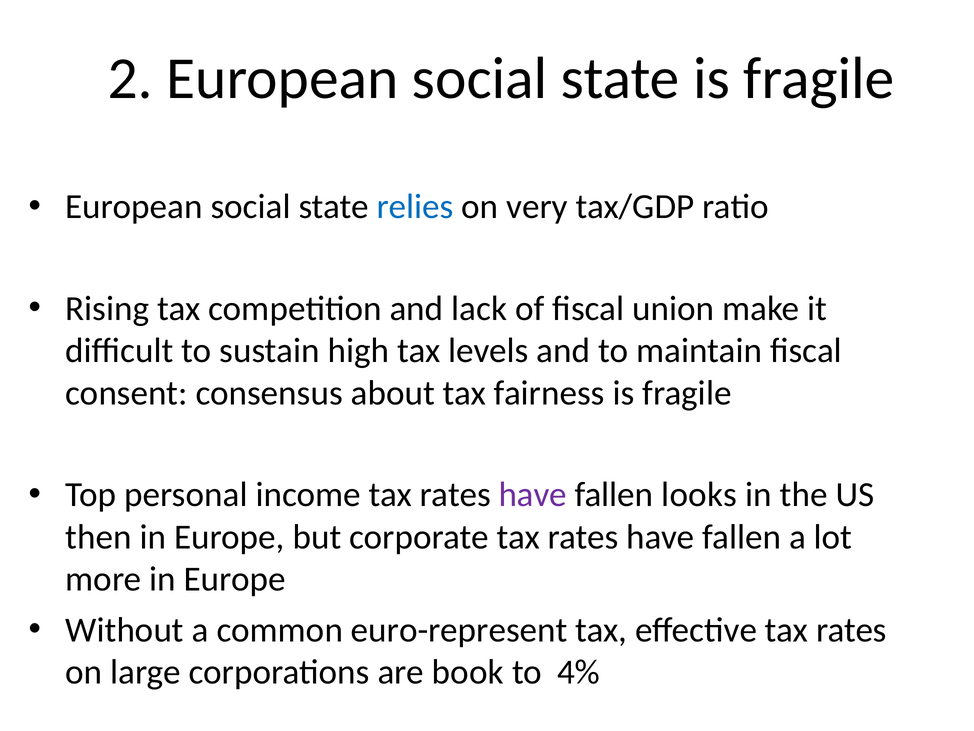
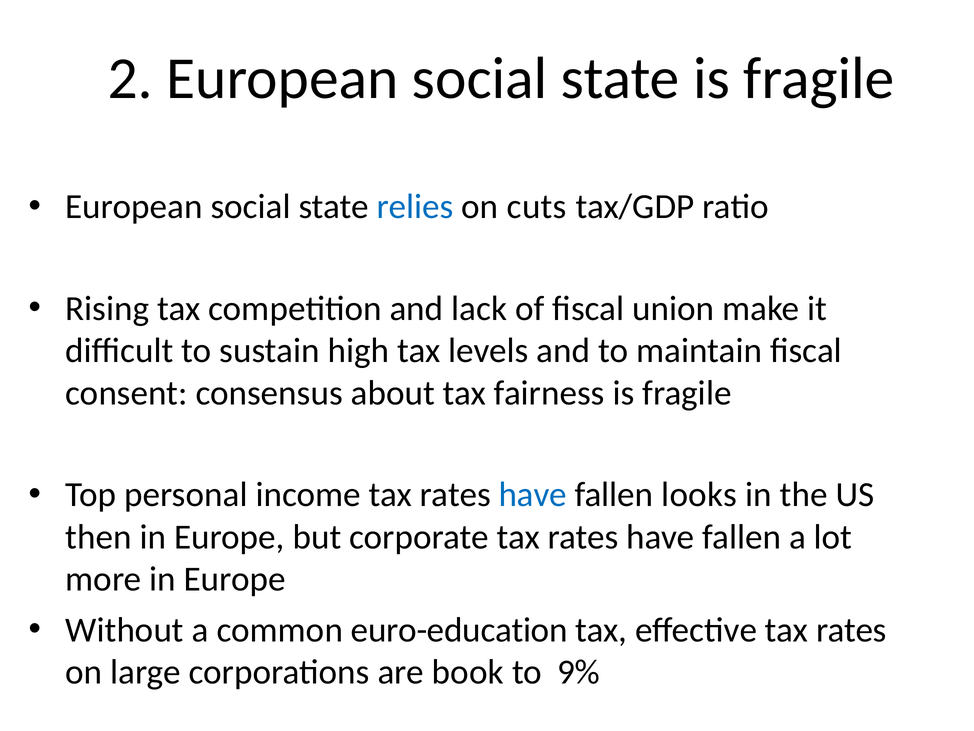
very: very -> cuts
have at (533, 494) colour: purple -> blue
euro-represent: euro-represent -> euro-education
4%: 4% -> 9%
